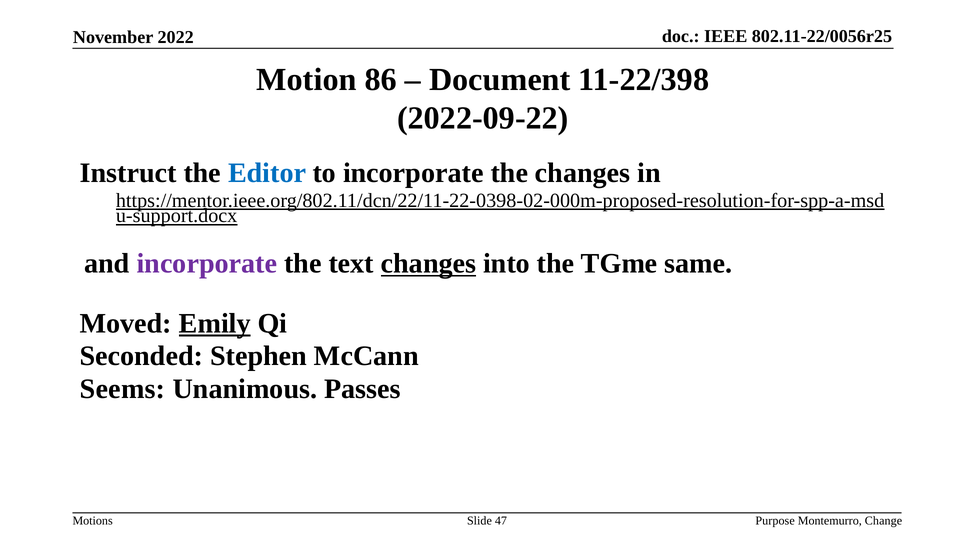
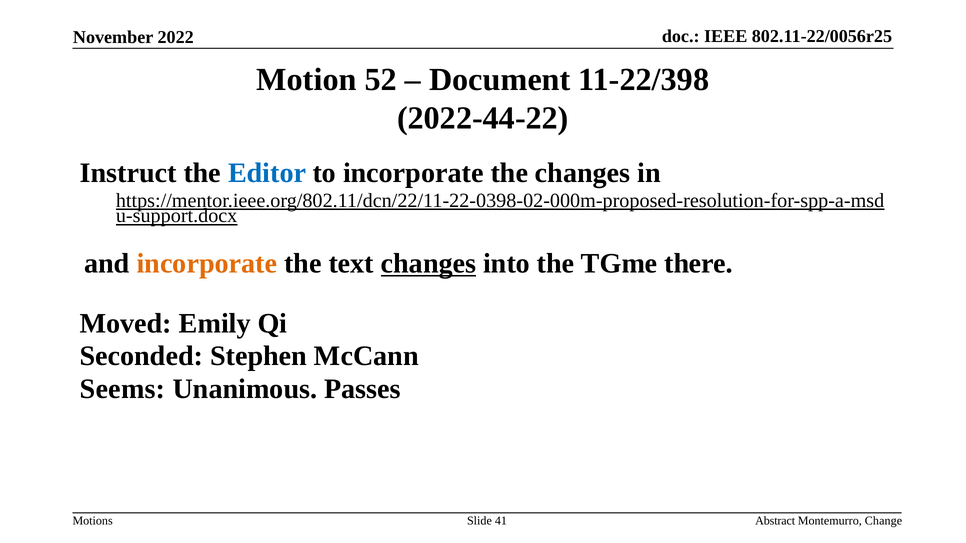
86: 86 -> 52
2022-09-22: 2022-09-22 -> 2022-44-22
incorporate at (207, 264) colour: purple -> orange
same: same -> there
Emily underline: present -> none
47: 47 -> 41
Purpose: Purpose -> Abstract
